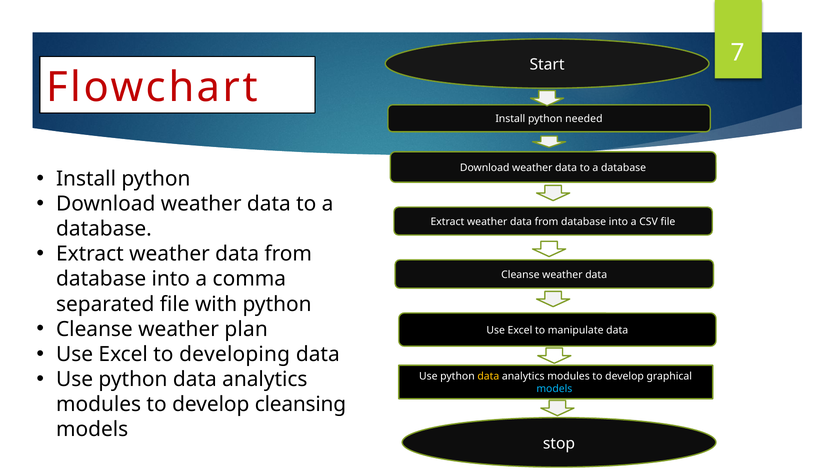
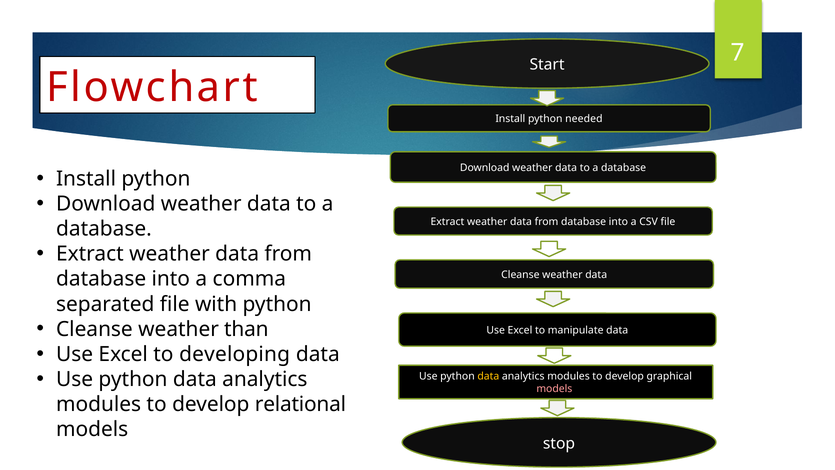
plan: plan -> than
models at (554, 389) colour: light blue -> pink
cleansing: cleansing -> relational
